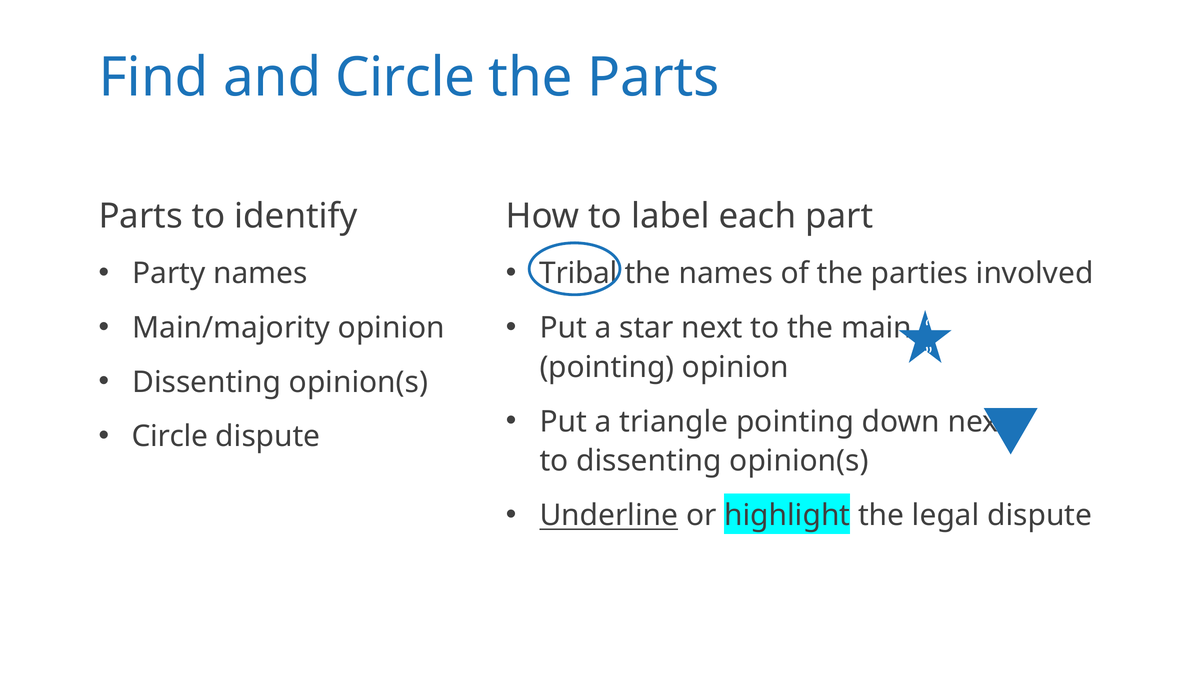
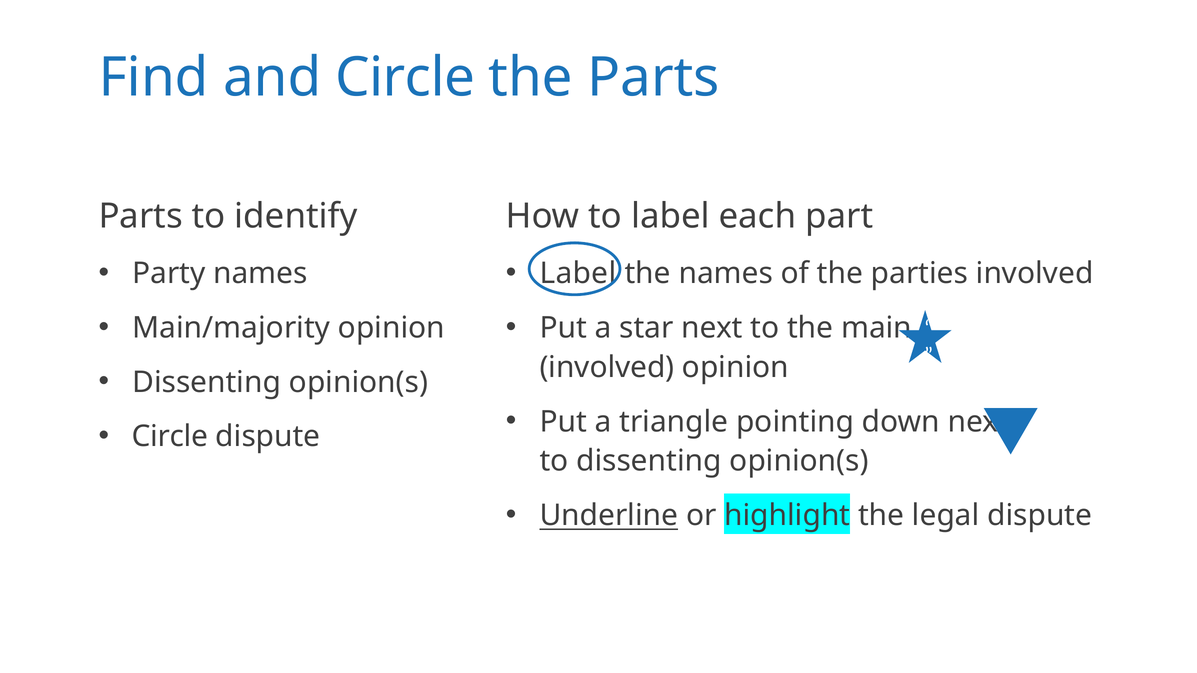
Tribal at (578, 274): Tribal -> Label
pointing at (607, 367): pointing -> involved
